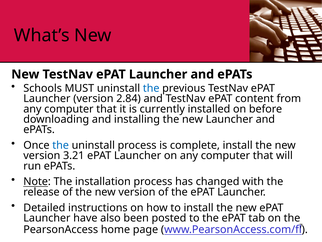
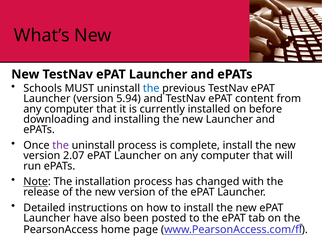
2.84: 2.84 -> 5.94
the at (61, 145) colour: blue -> purple
3.21: 3.21 -> 2.07
